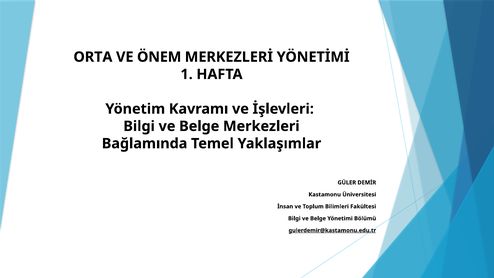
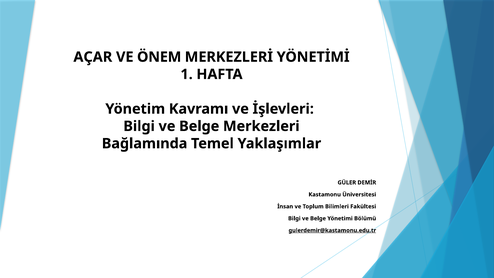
ORTA: ORTA -> AÇAR
